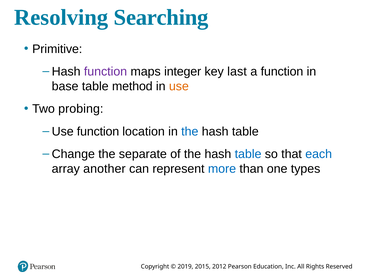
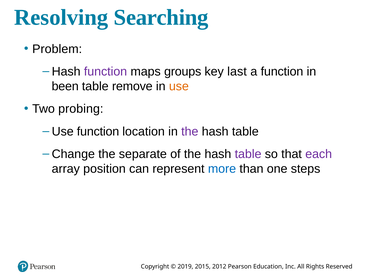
Primitive: Primitive -> Problem
integer: integer -> groups
base: base -> been
method: method -> remove
the at (190, 131) colour: blue -> purple
table at (248, 154) colour: blue -> purple
each colour: blue -> purple
another: another -> position
types: types -> steps
